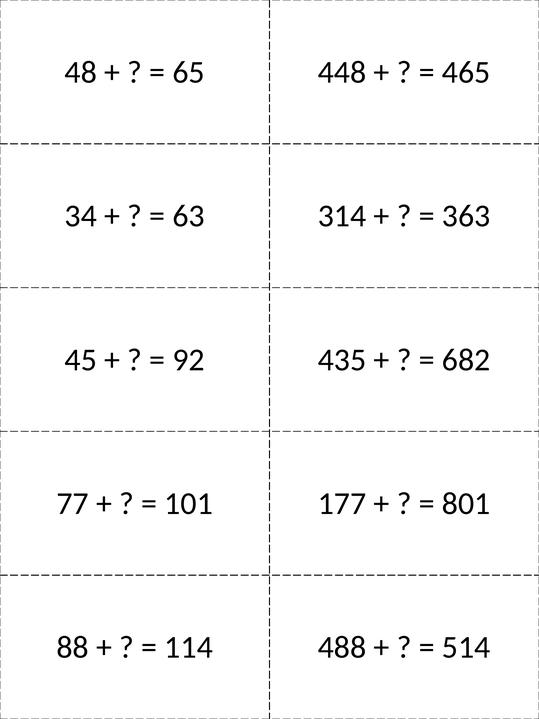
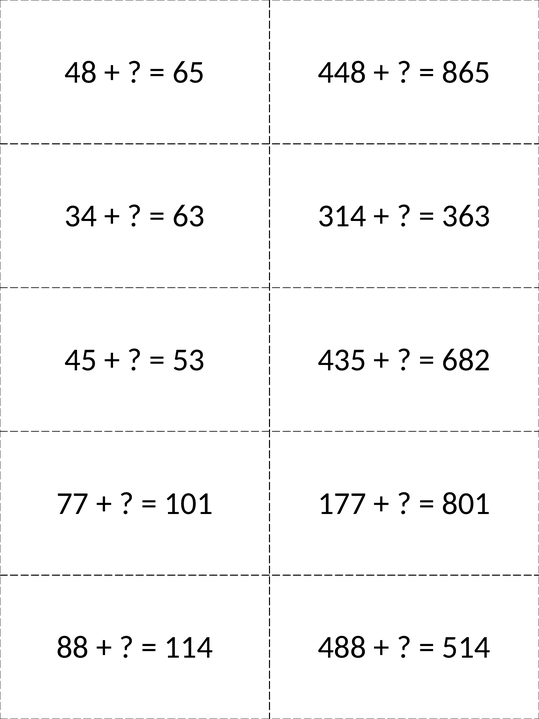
465: 465 -> 865
92: 92 -> 53
